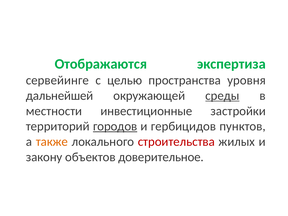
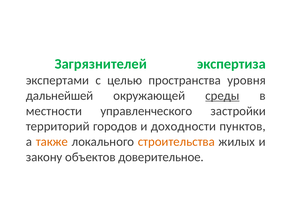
Отображаются: Отображаются -> Загрязнителей
сервейинге: сервейинге -> экспертами
инвестиционные: инвестиционные -> управленческого
городов underline: present -> none
гербицидов: гербицидов -> доходности
строительства colour: red -> orange
